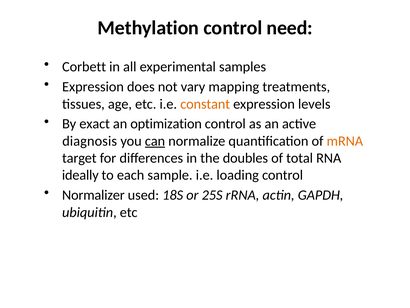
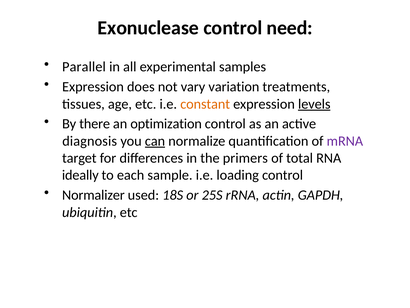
Methylation: Methylation -> Exonuclease
Corbett: Corbett -> Parallel
mapping: mapping -> variation
levels underline: none -> present
exact: exact -> there
mRNA colour: orange -> purple
doubles: doubles -> primers
